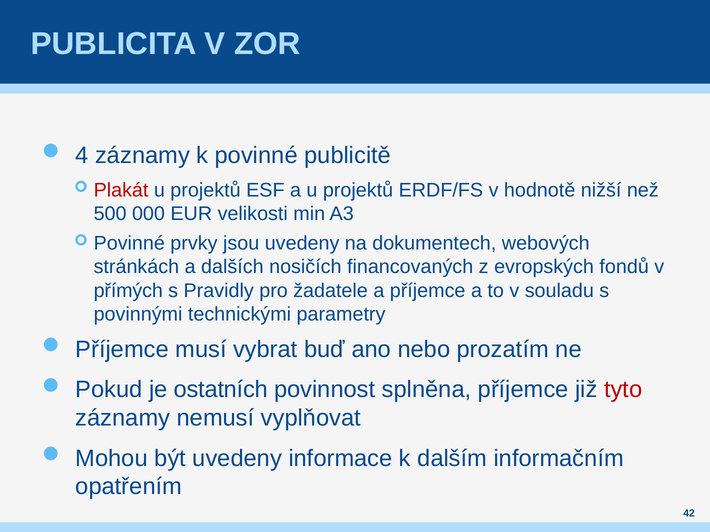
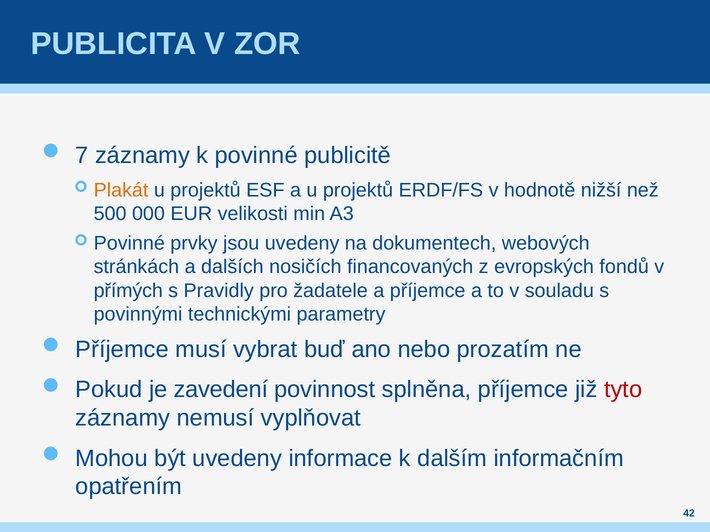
4: 4 -> 7
Plakát colour: red -> orange
ostatních: ostatních -> zavedení
